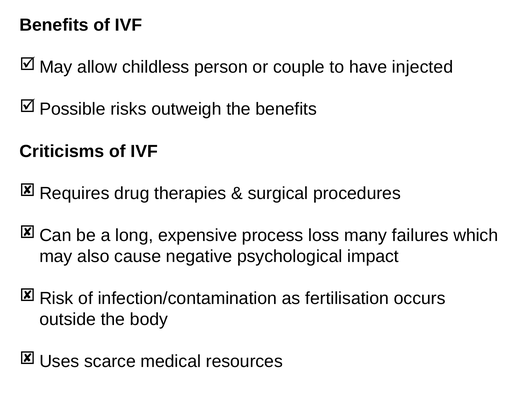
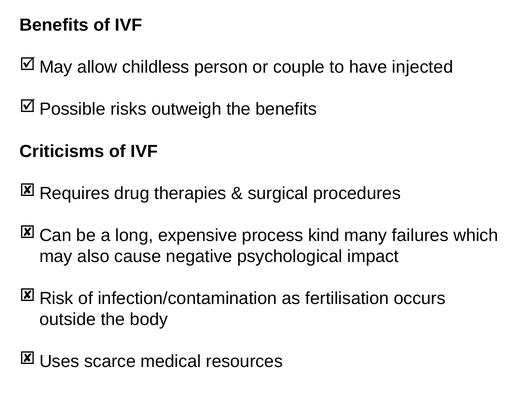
loss: loss -> kind
